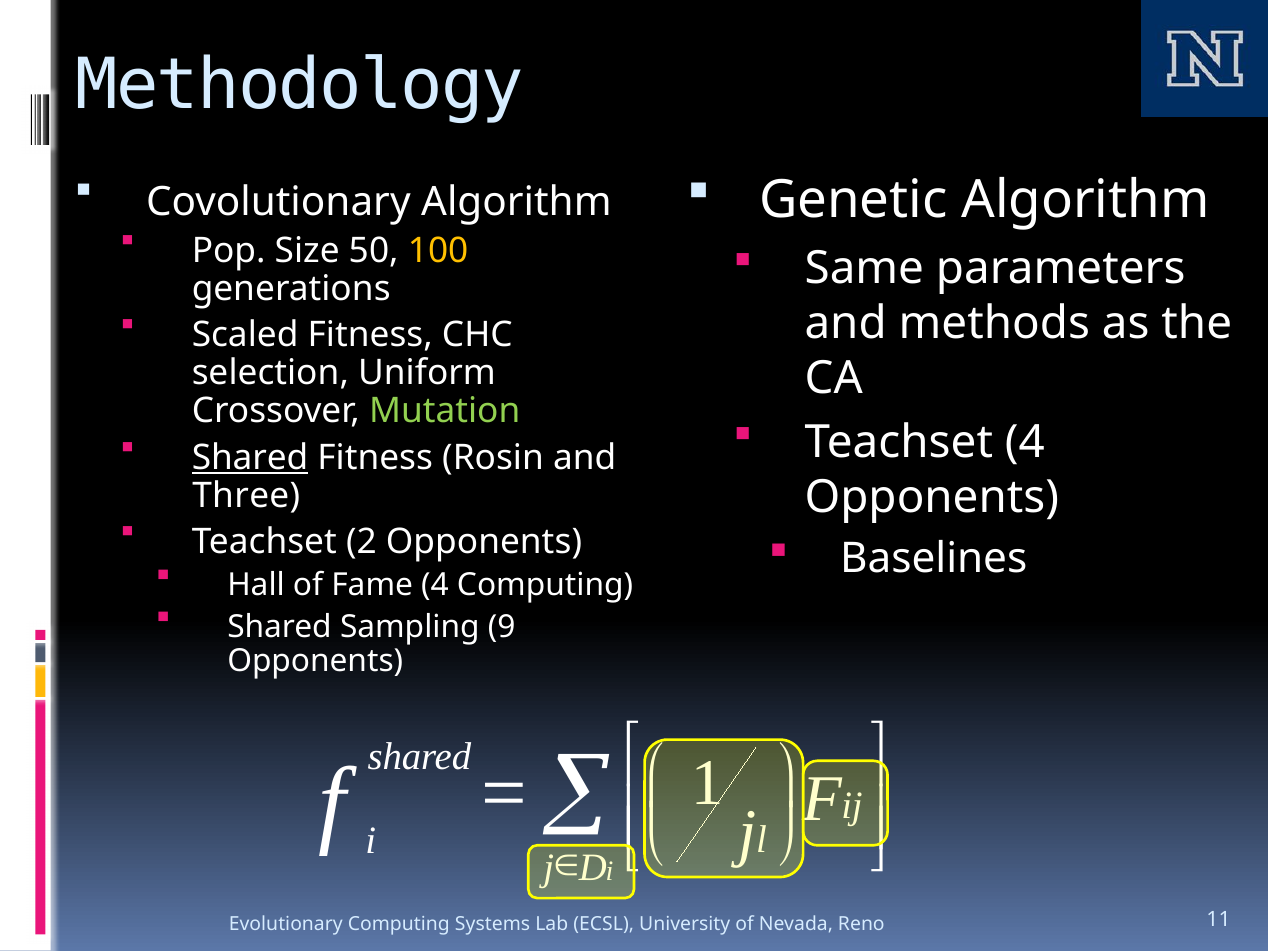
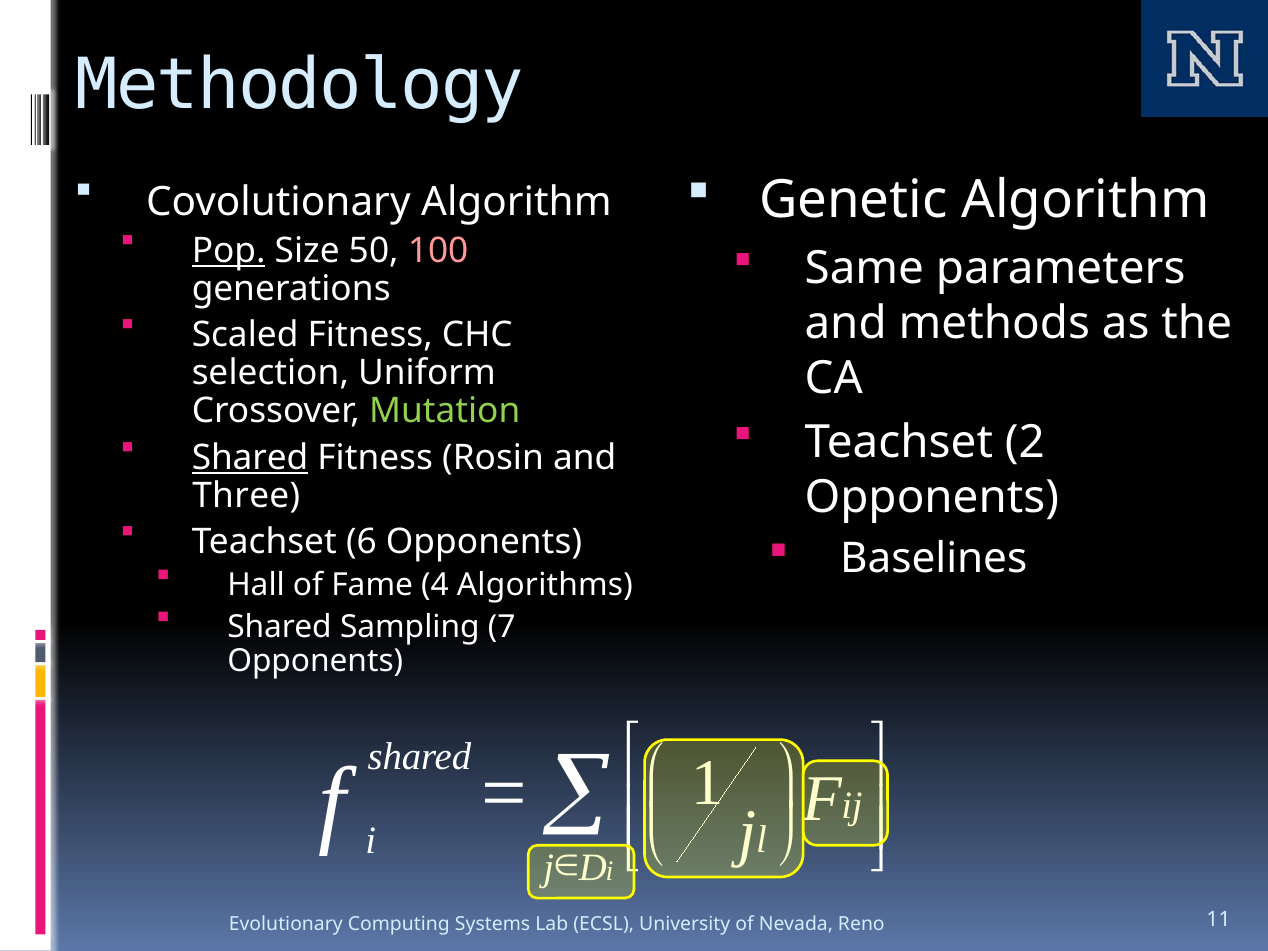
Pop underline: none -> present
100 colour: yellow -> pink
Teachset 4: 4 -> 2
2: 2 -> 6
4 Computing: Computing -> Algorithms
9: 9 -> 7
